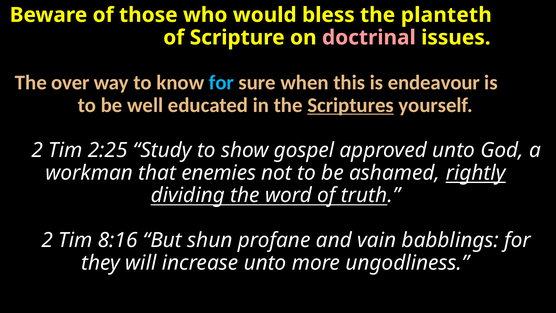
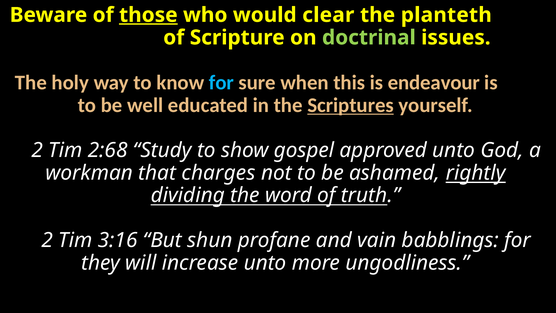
those underline: none -> present
bless: bless -> clear
doctrinal colour: pink -> light green
over: over -> holy
2:25: 2:25 -> 2:68
enemies: enemies -> charges
8:16: 8:16 -> 3:16
